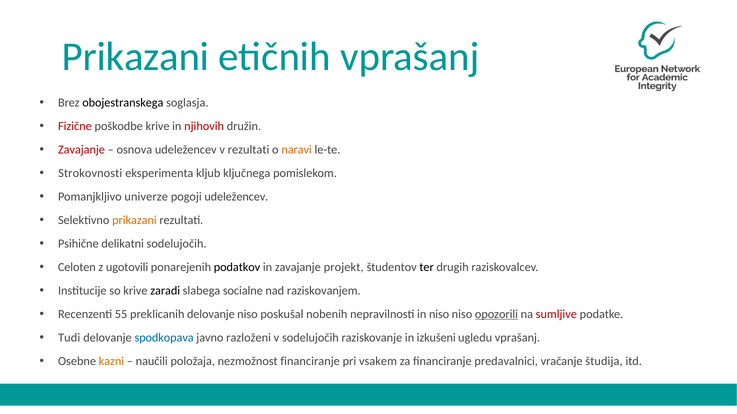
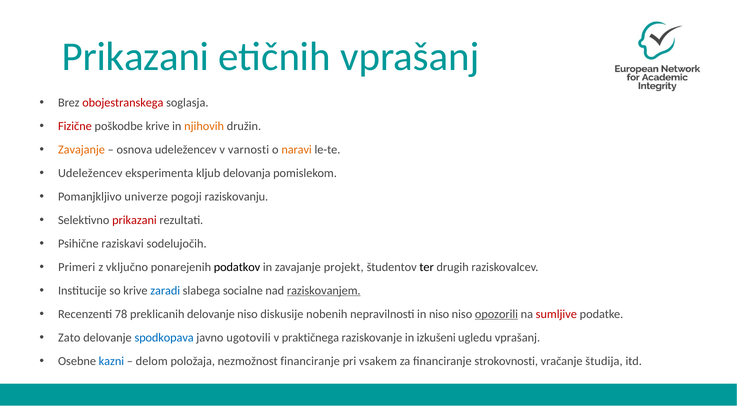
obojestranskega colour: black -> red
njihovih colour: red -> orange
Zavajanje at (81, 150) colour: red -> orange
v rezultati: rezultati -> varnosti
Strokovnosti at (90, 173): Strokovnosti -> Udeležencev
ključnega: ključnega -> delovanja
pogoji udeležencev: udeležencev -> raziskovanju
prikazani at (134, 220) colour: orange -> red
delikatni: delikatni -> raziskavi
Celoten: Celoten -> Primeri
ugotovili: ugotovili -> vključno
zaradi colour: black -> blue
raziskovanjem underline: none -> present
55: 55 -> 78
poskušal: poskušal -> diskusije
Tudi: Tudi -> Zato
razloženi: razloženi -> ugotovili
v sodelujočih: sodelujočih -> praktičnega
kazni colour: orange -> blue
naučili: naučili -> delom
predavalnici: predavalnici -> strokovnosti
